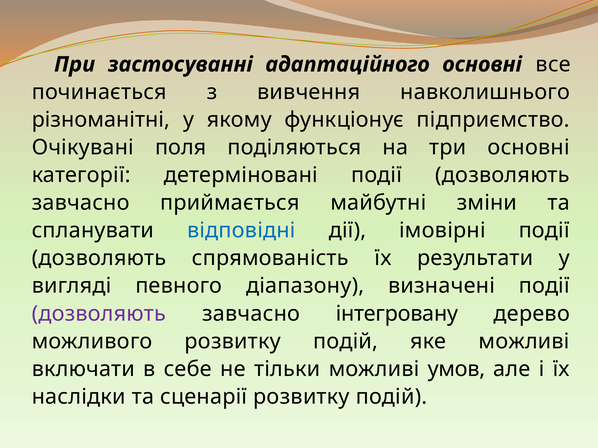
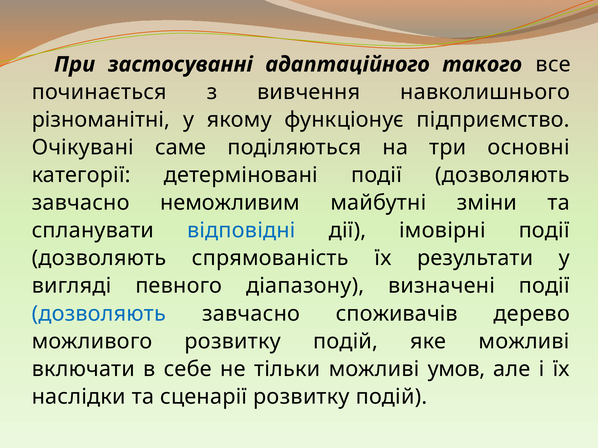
адаптаційного основні: основні -> такого
поля: поля -> саме
приймається: приймається -> неможливим
дозволяють at (99, 314) colour: purple -> blue
інтегровану: інтегровану -> споживачів
